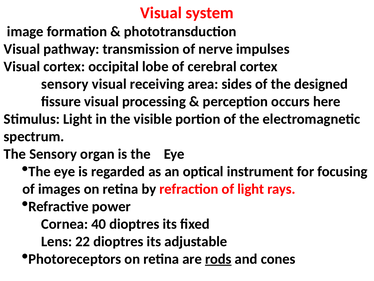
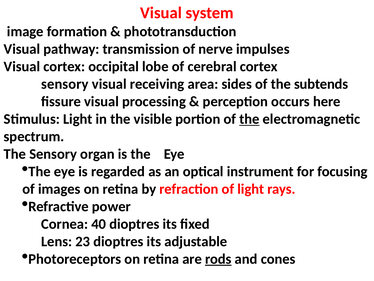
designed: designed -> subtends
the at (249, 119) underline: none -> present
22: 22 -> 23
